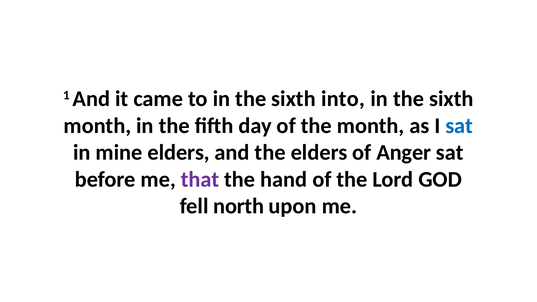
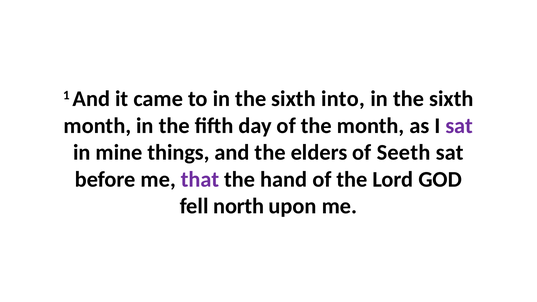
sat at (459, 126) colour: blue -> purple
mine elders: elders -> things
Anger: Anger -> Seeth
